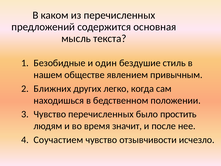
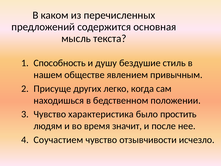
Безобидные: Безобидные -> Способность
один: один -> душу
Ближних: Ближних -> Присуще
Чувство перечисленных: перечисленных -> характеристика
